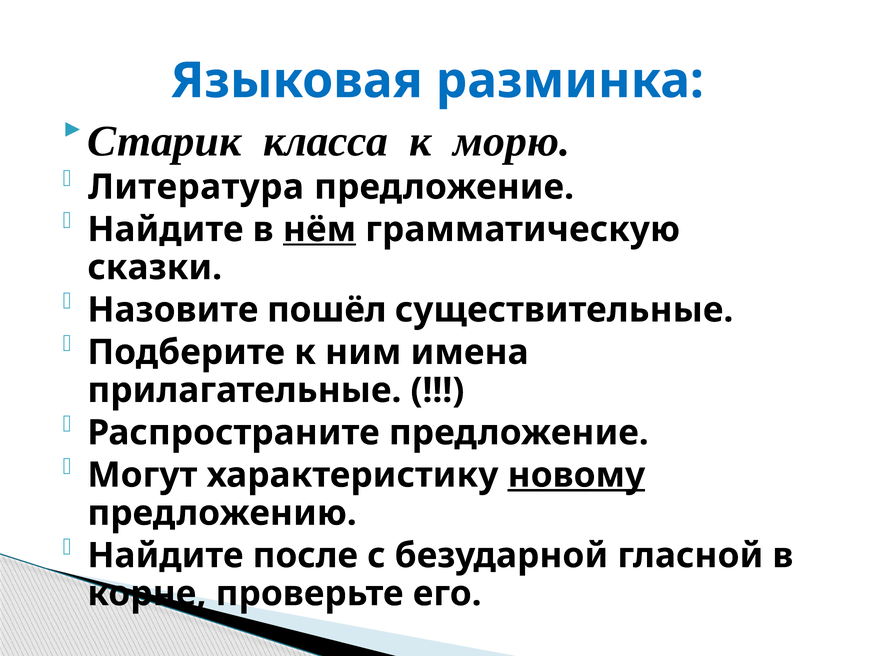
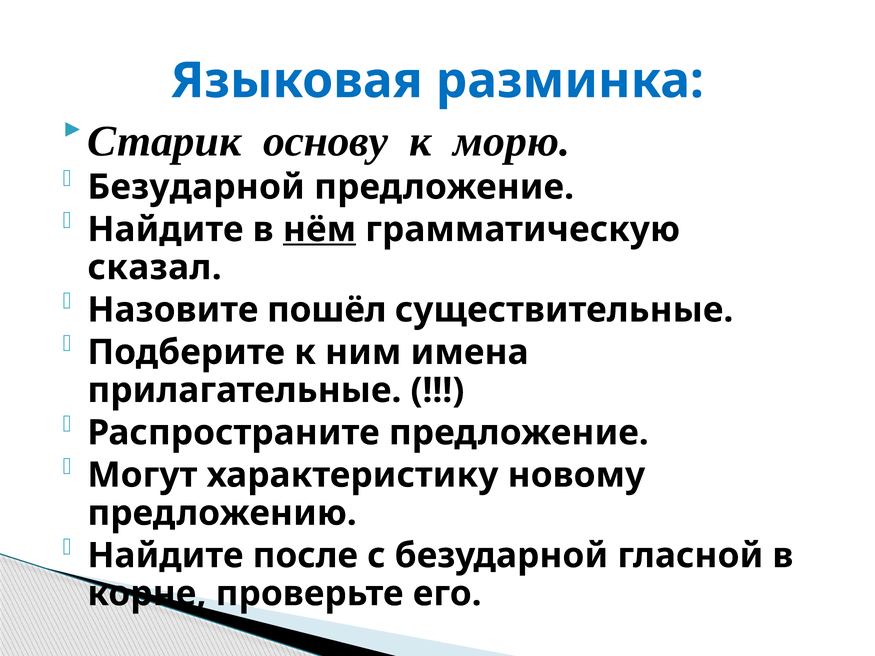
класса: класса -> основу
Литература at (196, 187): Литература -> Безударной
сказки: сказки -> сказал
новому underline: present -> none
